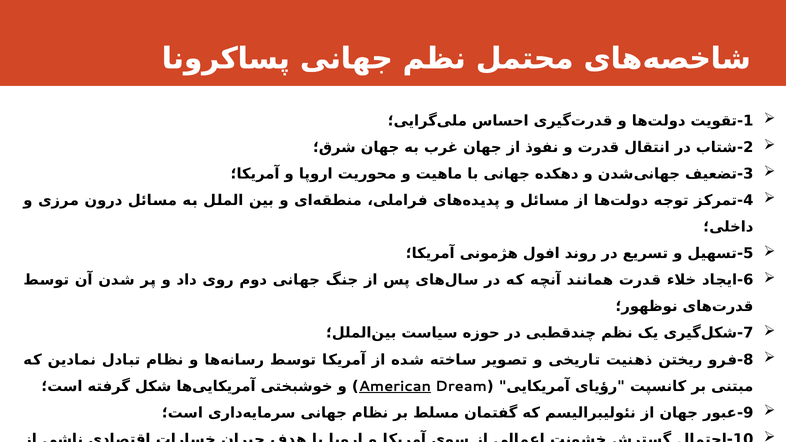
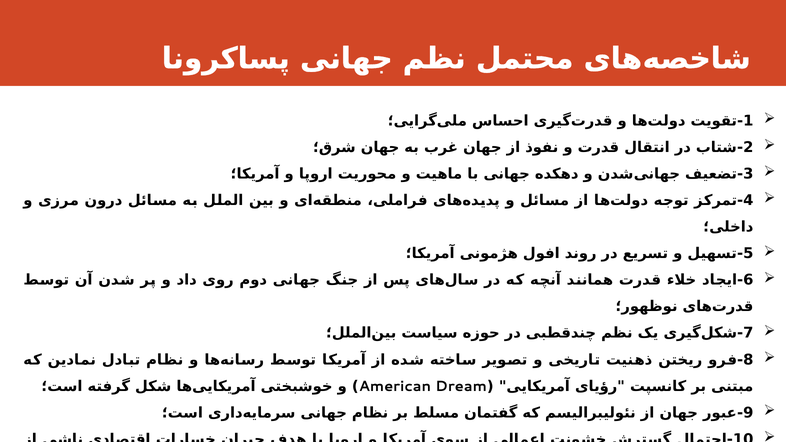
American underline: present -> none
